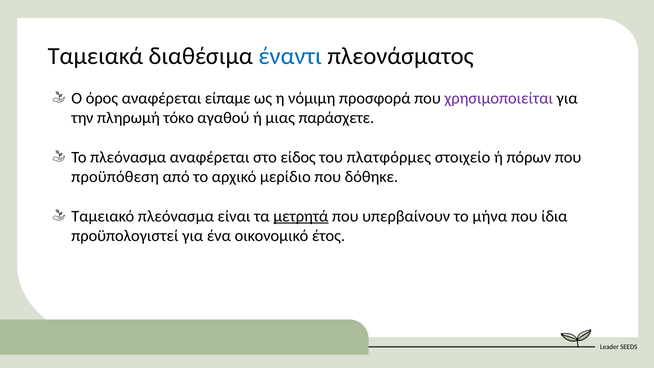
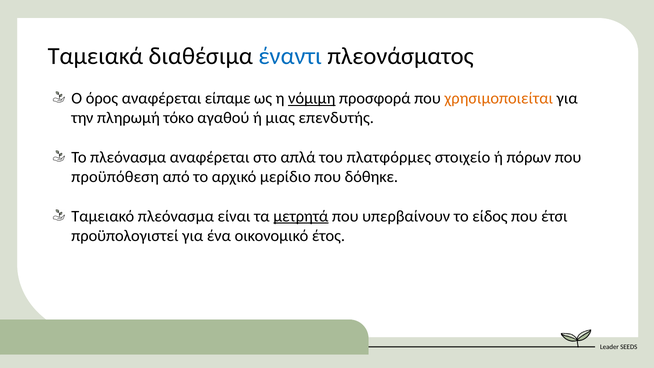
νόμιμη underline: none -> present
χρησιμοποιείται colour: purple -> orange
παράσχετε: παράσχετε -> επενδυτής
είδος: είδος -> απλά
μήνα: μήνα -> είδος
ίδια: ίδια -> έτσι
